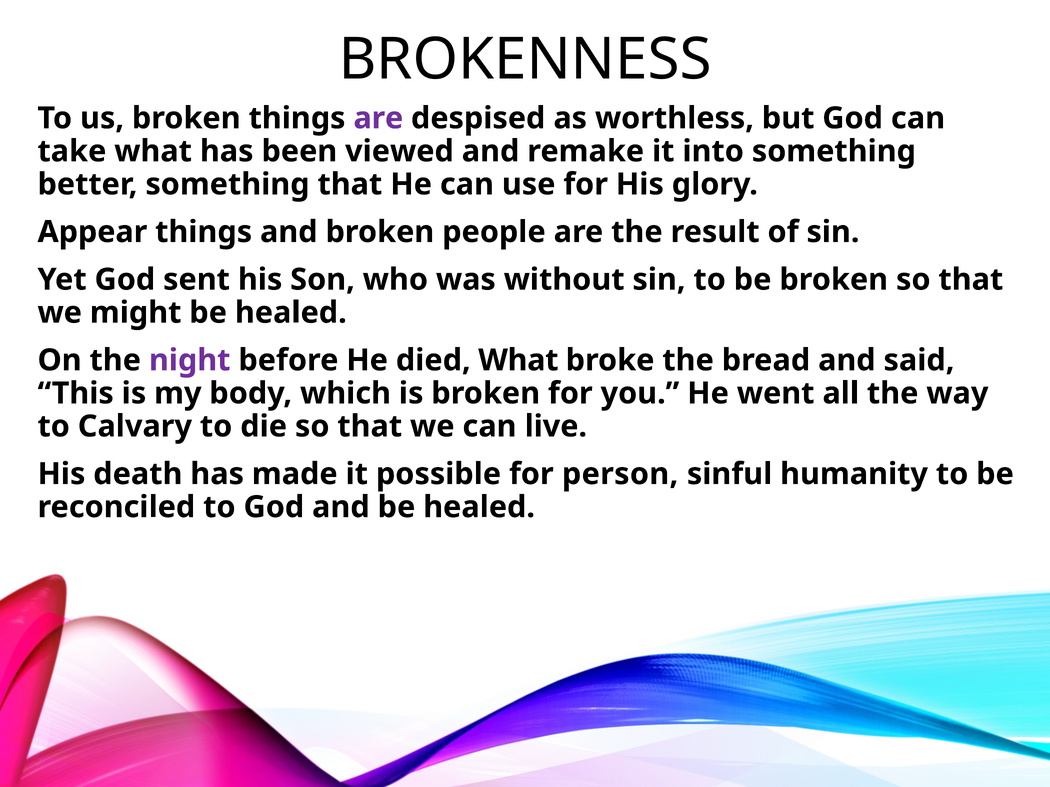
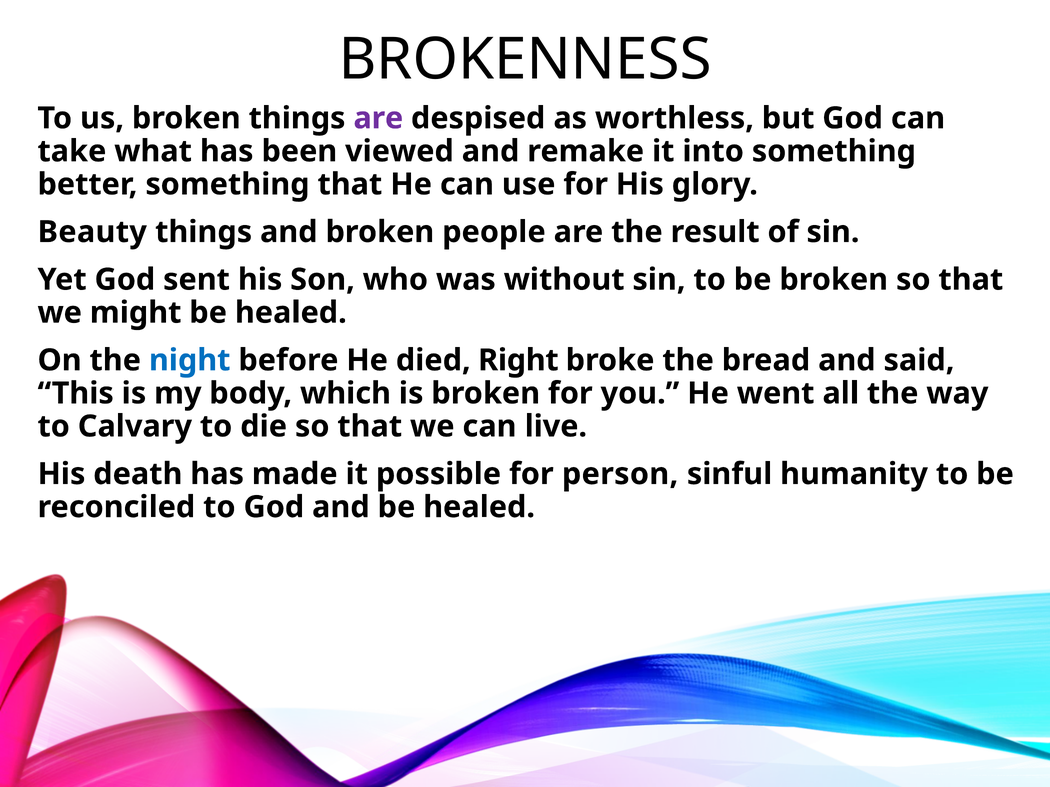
Appear: Appear -> Beauty
night colour: purple -> blue
died What: What -> Right
